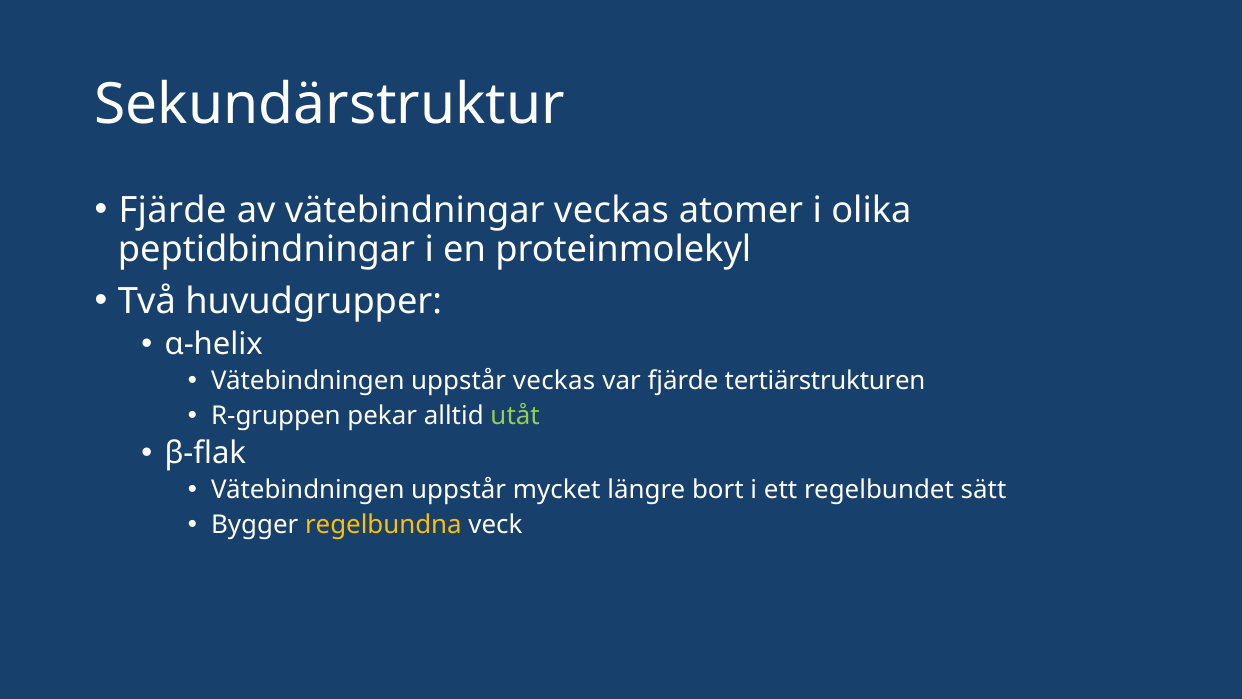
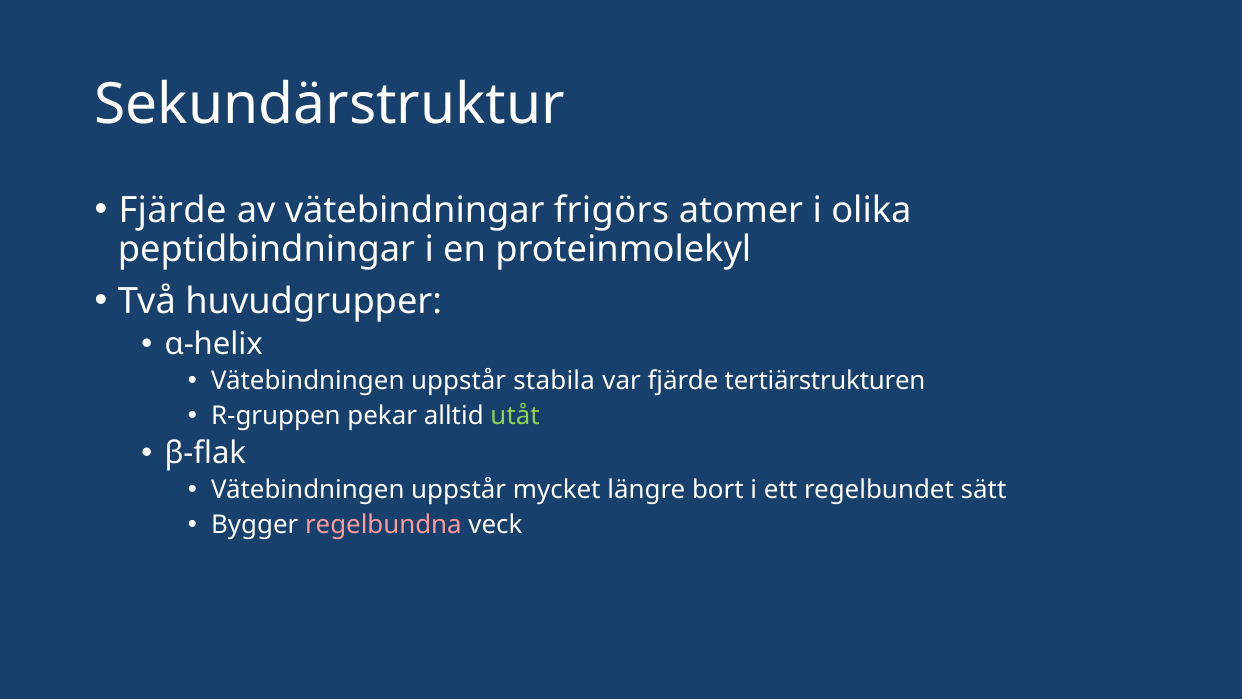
vätebindningar veckas: veckas -> frigörs
uppstår veckas: veckas -> stabila
regelbundna colour: yellow -> pink
